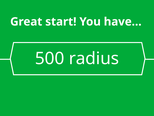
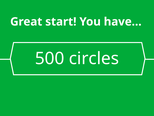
radius: radius -> circles
